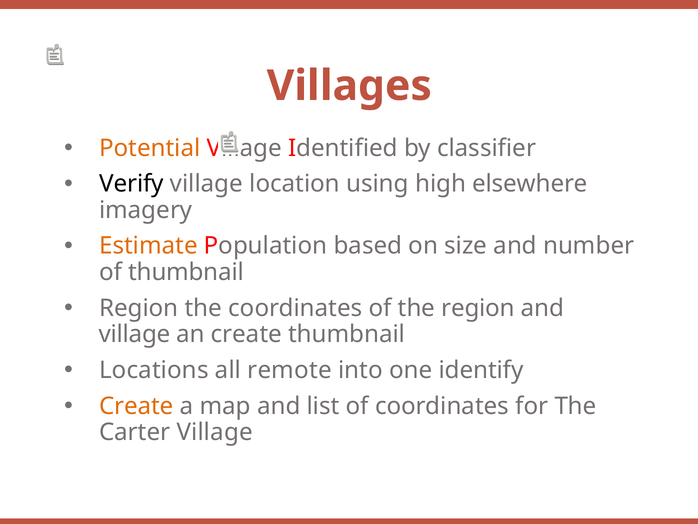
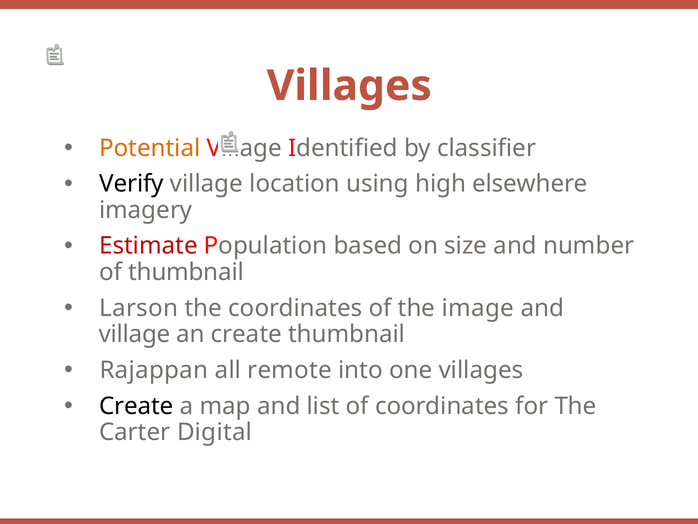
Estimate colour: orange -> red
Region at (139, 308): Region -> Larson
the region: region -> image
Locations: Locations -> Rajappan
one identify: identify -> villages
Create at (136, 406) colour: orange -> black
Carter Village: Village -> Digital
